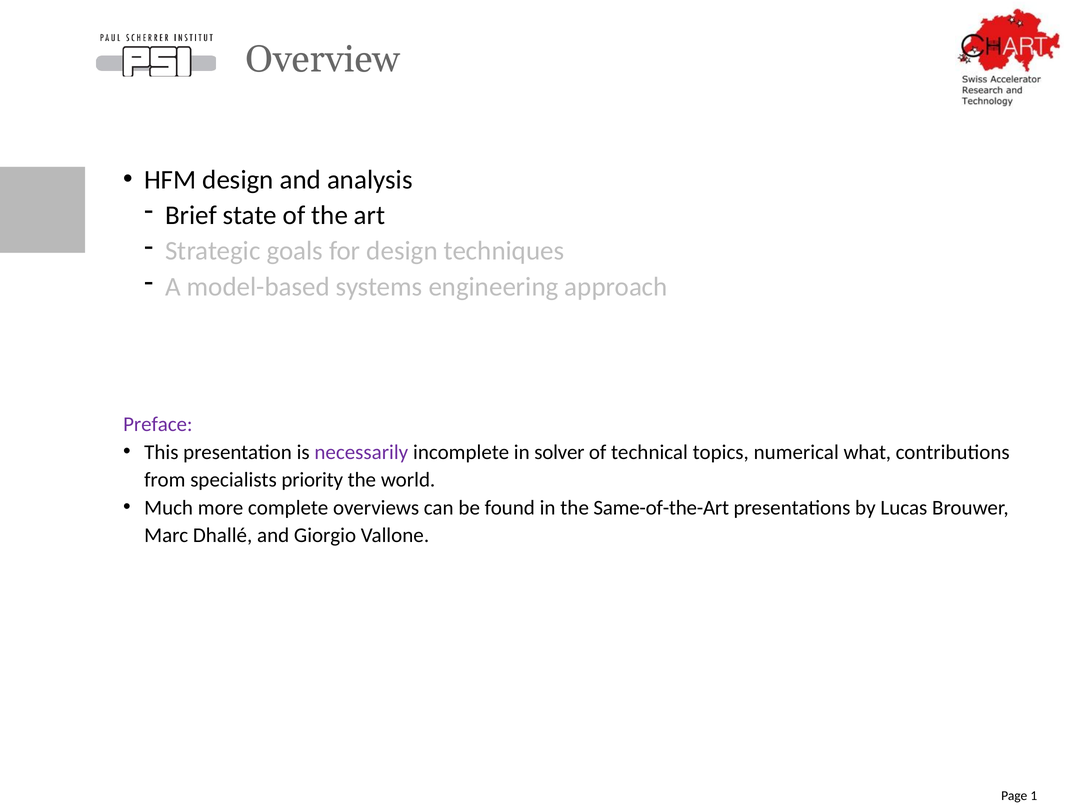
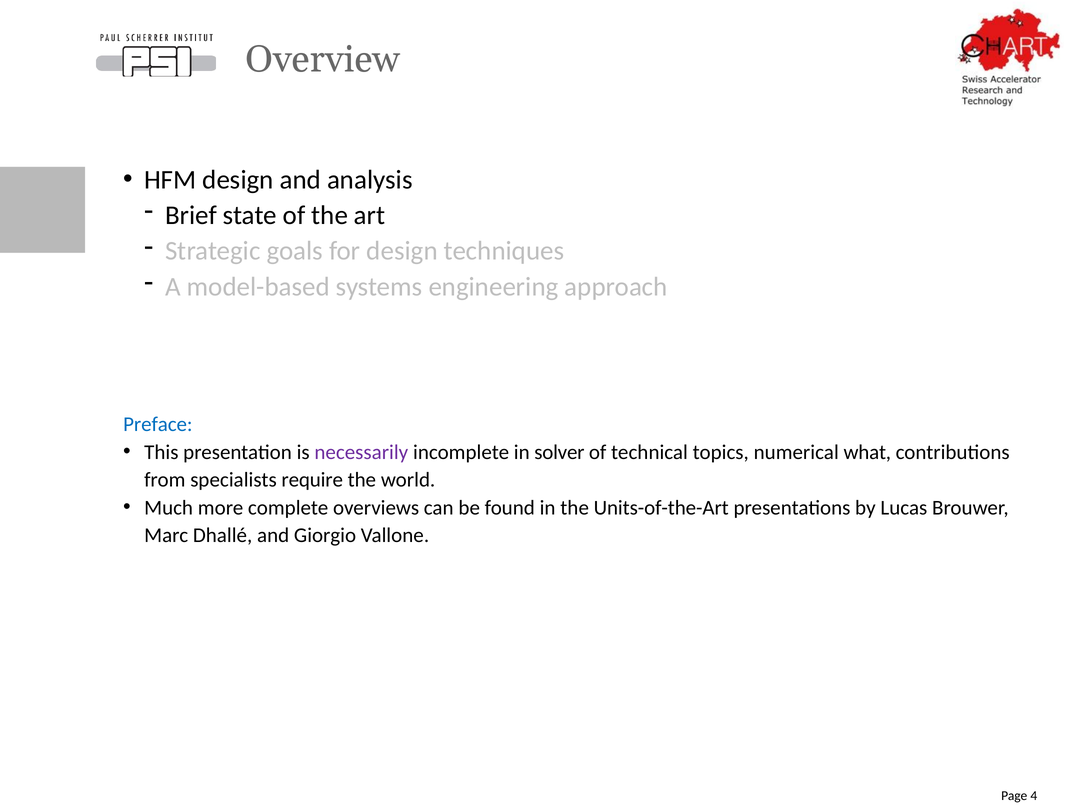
Preface colour: purple -> blue
priority: priority -> require
Same-of-the-Art: Same-of-the-Art -> Units-of-the-Art
1: 1 -> 4
